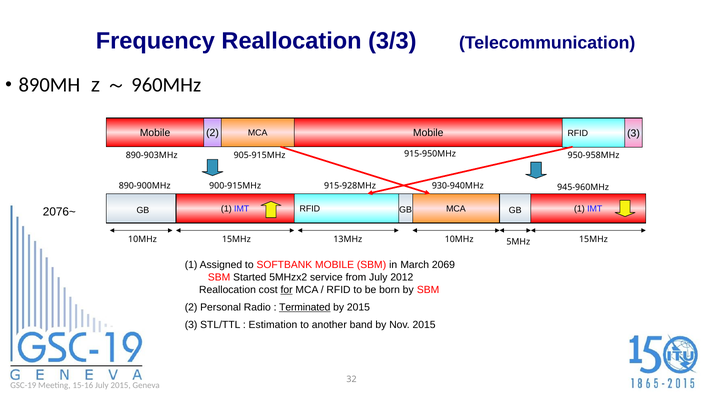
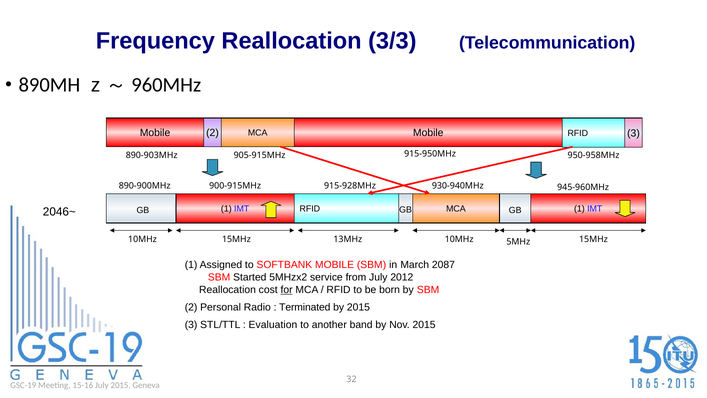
2076~: 2076~ -> 2046~
2069: 2069 -> 2087
Terminated underline: present -> none
Estimation: Estimation -> Evaluation
